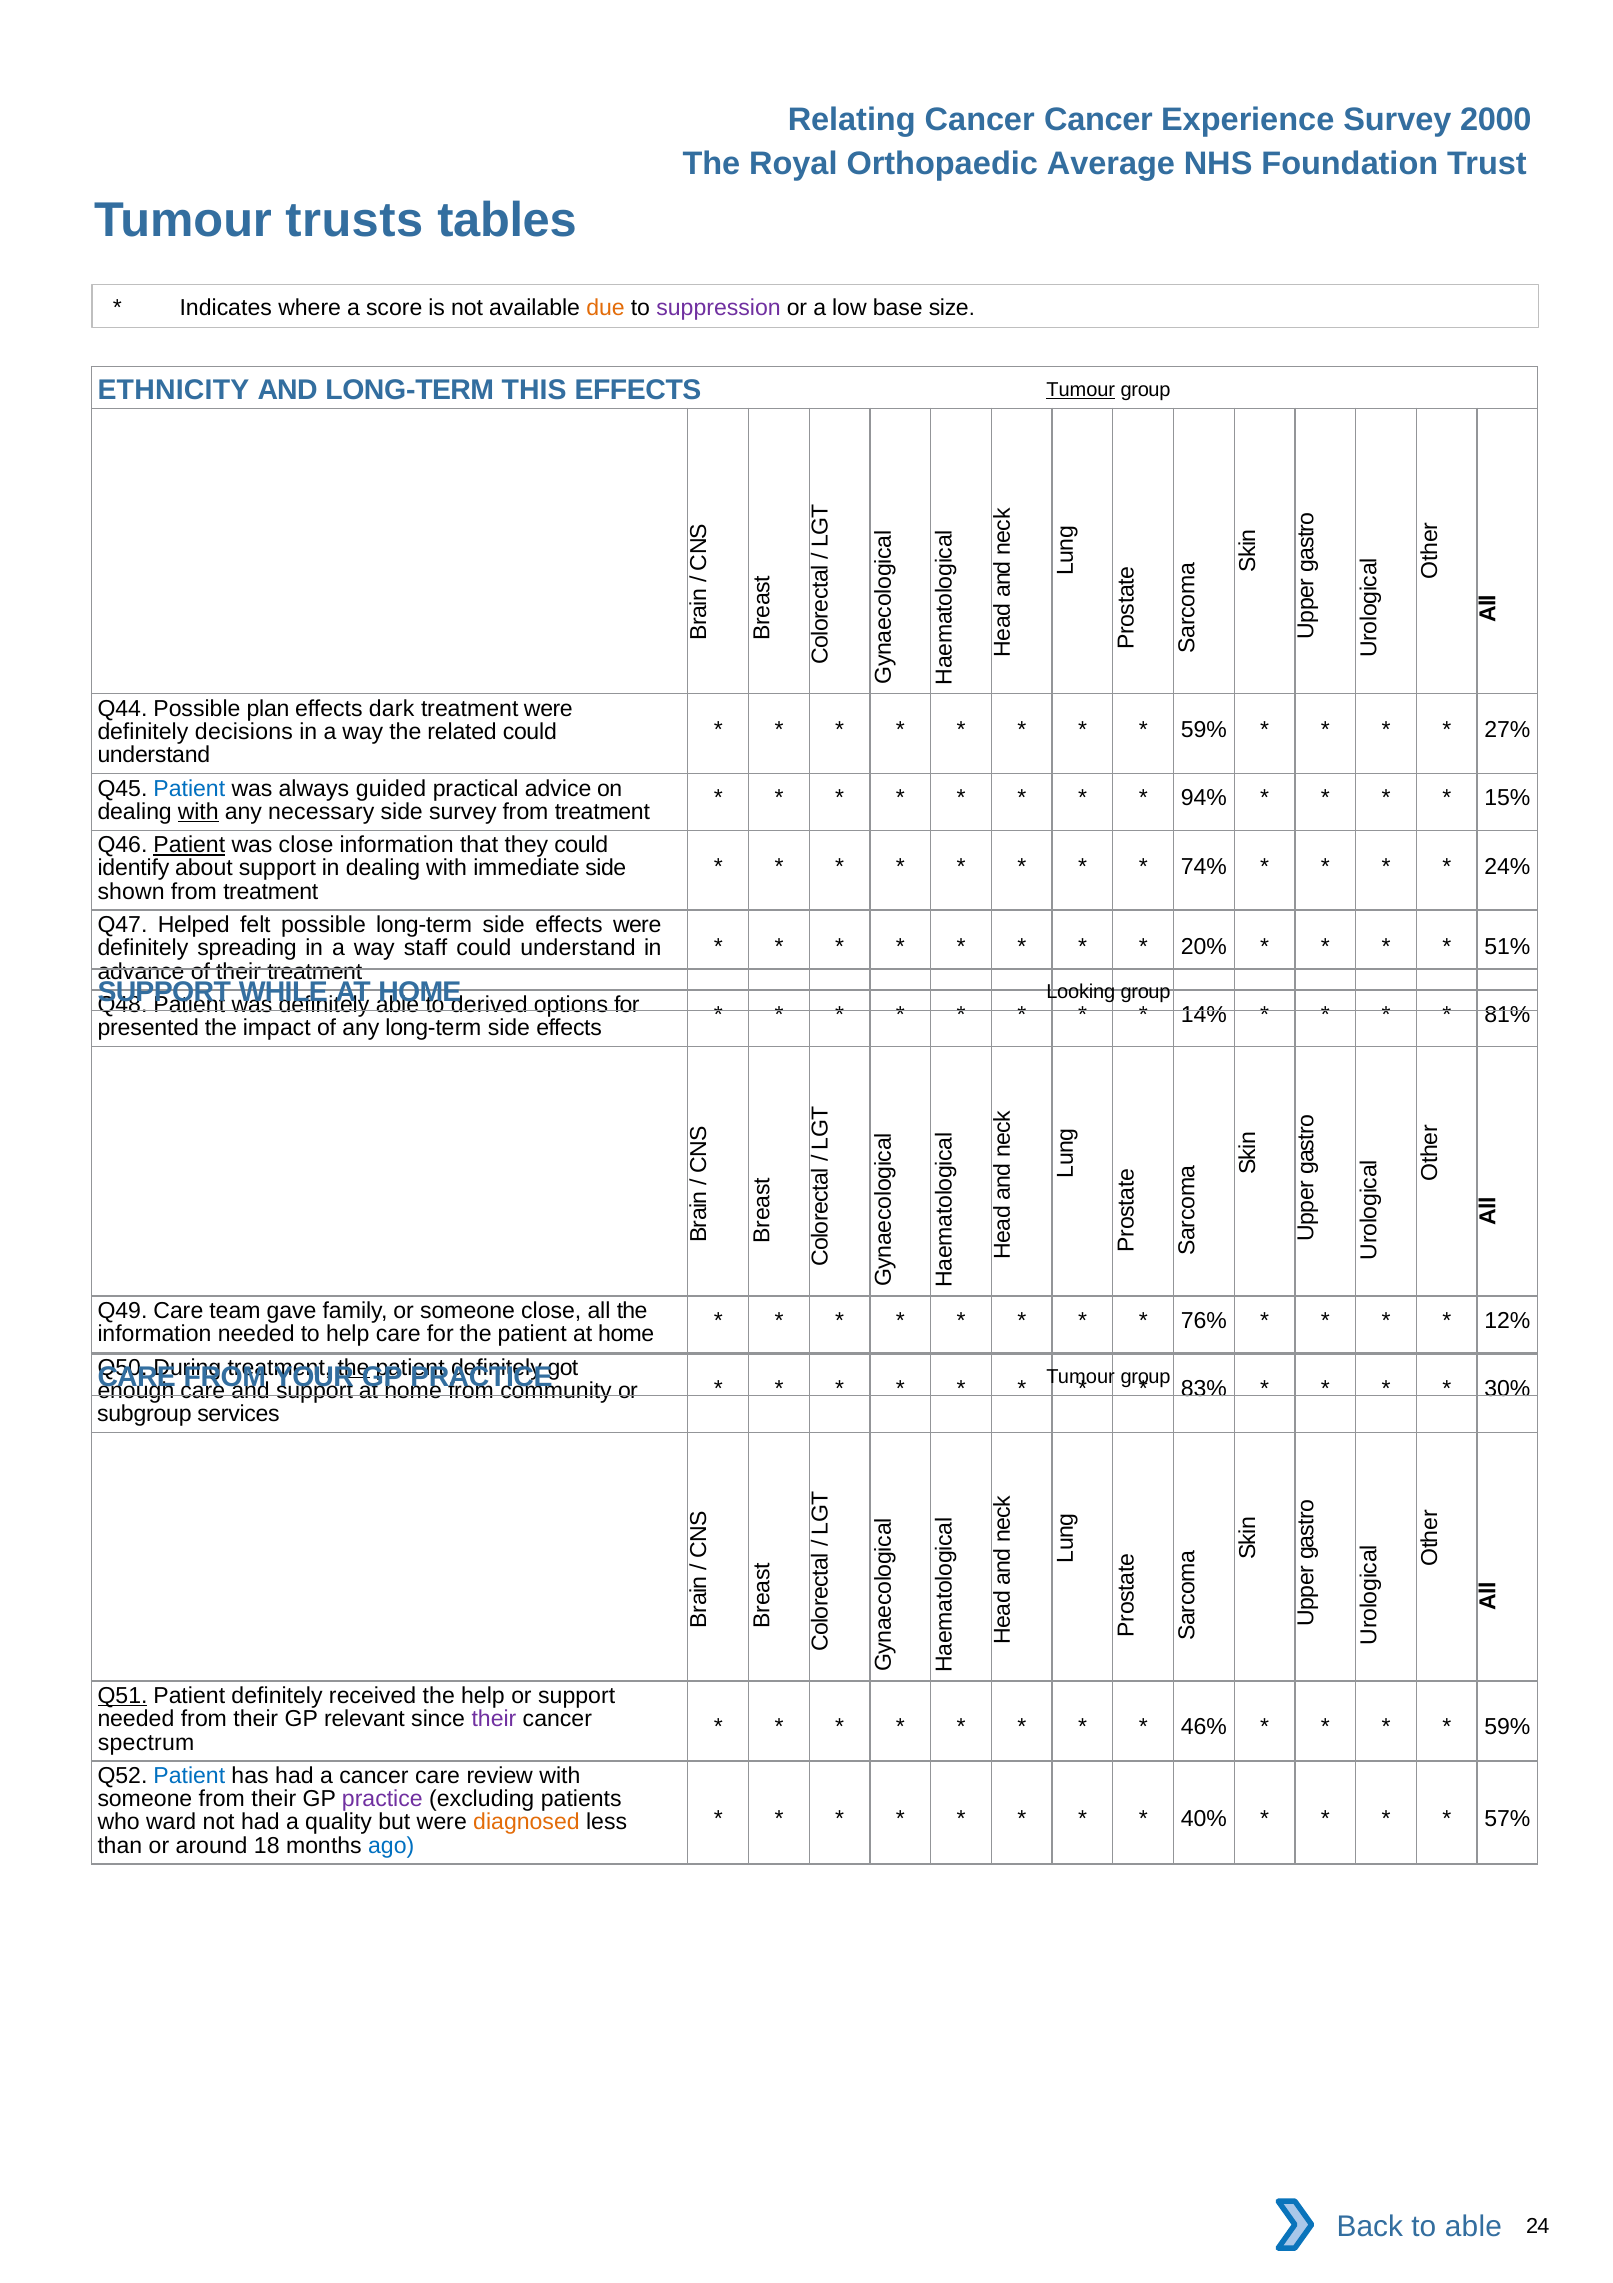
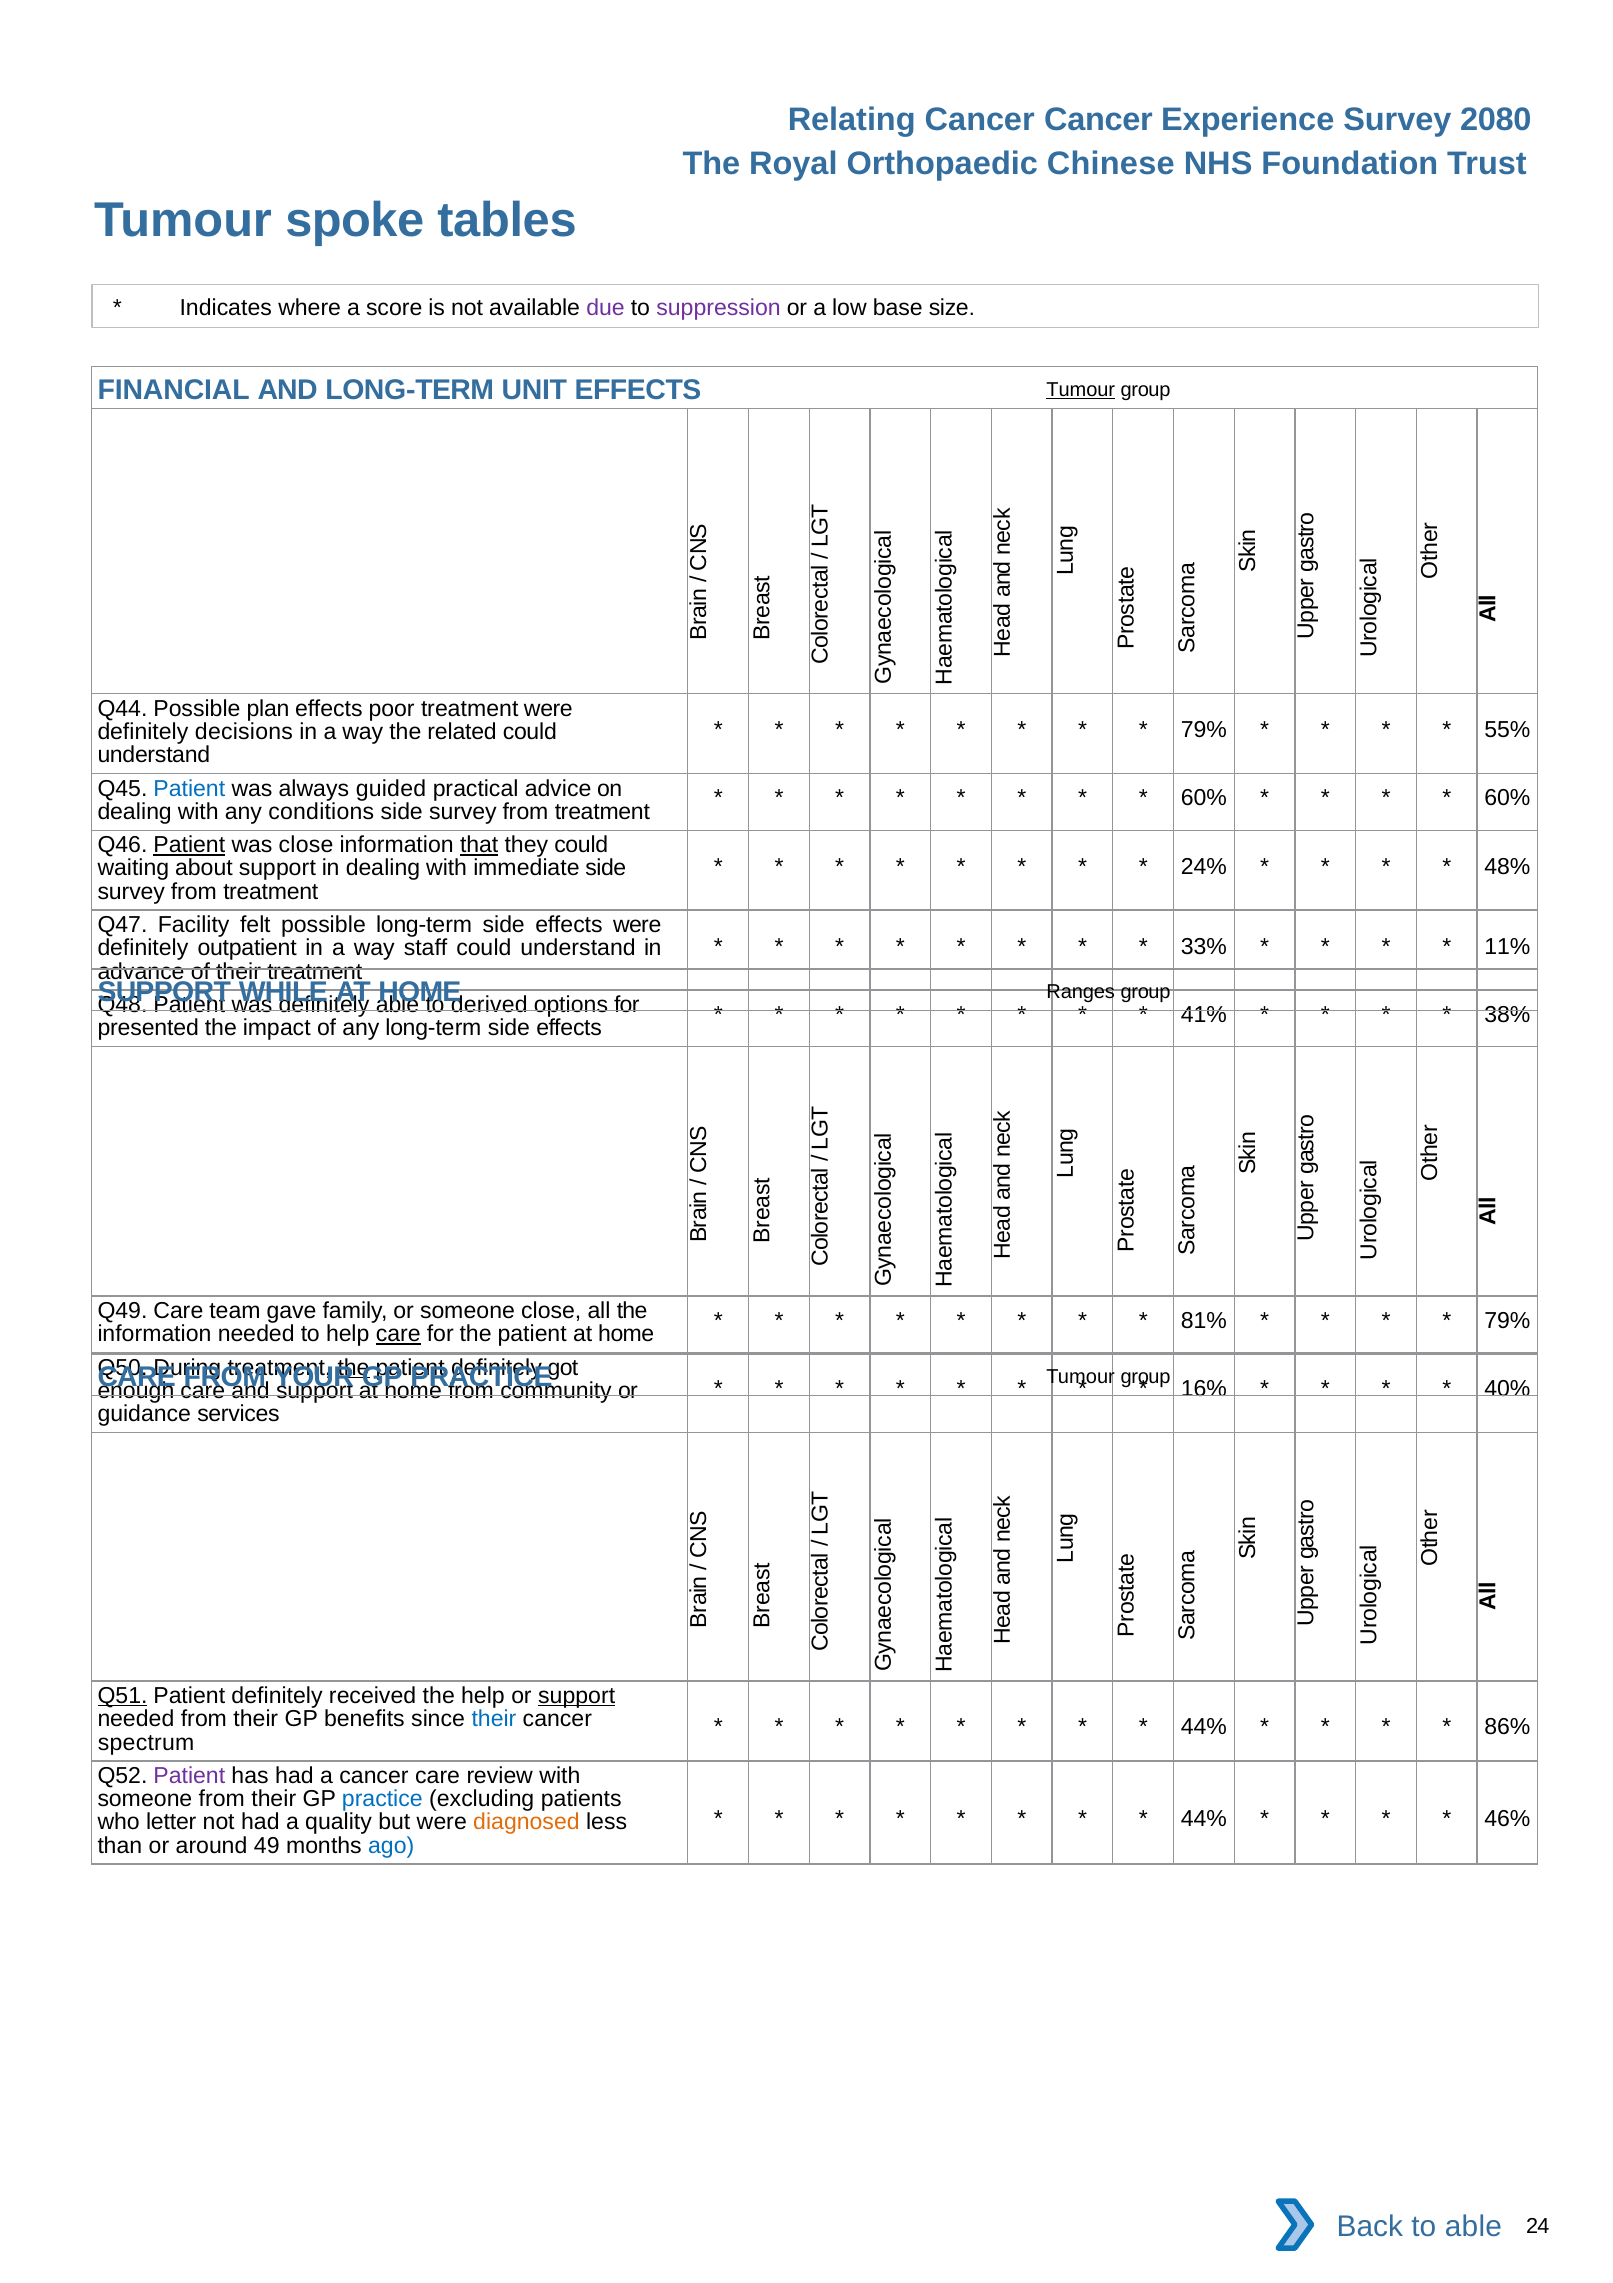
2000: 2000 -> 2080
Average: Average -> Chinese
trusts: trusts -> spoke
due colour: orange -> purple
ETHNICITY: ETHNICITY -> FINANCIAL
THIS: THIS -> UNIT
dark: dark -> poor
59% at (1204, 730): 59% -> 79%
27%: 27% -> 55%
94% at (1204, 798): 94% -> 60%
15% at (1507, 798): 15% -> 60%
with at (198, 812) underline: present -> none
necessary: necessary -> conditions
that underline: none -> present
74%: 74% -> 24%
24%: 24% -> 48%
identify: identify -> waiting
shown at (131, 891): shown -> survey
Helped: Helped -> Facility
20%: 20% -> 33%
51%: 51% -> 11%
spreading: spreading -> outpatient
Looking: Looking -> Ranges
14%: 14% -> 41%
81%: 81% -> 38%
76%: 76% -> 81%
12% at (1507, 1320): 12% -> 79%
care at (398, 1334) underline: none -> present
83%: 83% -> 16%
30%: 30% -> 40%
subgroup: subgroup -> guidance
support at (577, 1696) underline: none -> present
relevant: relevant -> benefits
their at (494, 1719) colour: purple -> blue
46% at (1204, 1727): 46% -> 44%
59% at (1507, 1727): 59% -> 86%
Patient at (189, 1776) colour: blue -> purple
practice at (382, 1799) colour: purple -> blue
40% at (1204, 1818): 40% -> 44%
57%: 57% -> 46%
ward: ward -> letter
18: 18 -> 49
